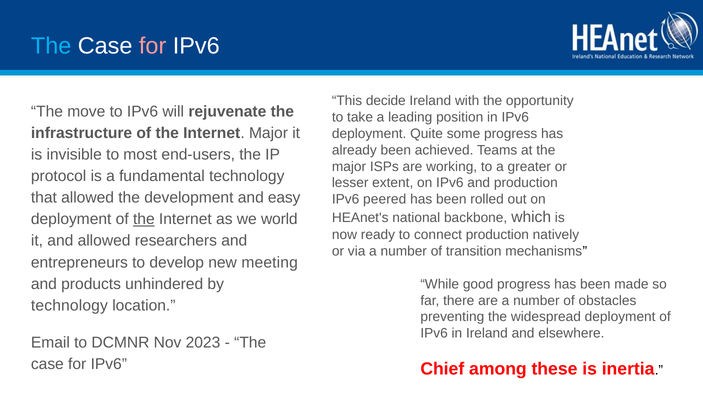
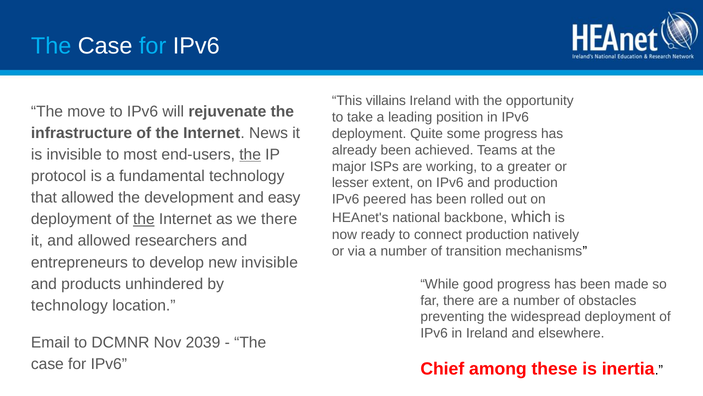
for at (153, 46) colour: pink -> light blue
decide: decide -> villains
Internet Major: Major -> News
the at (250, 154) underline: none -> present
we world: world -> there
new meeting: meeting -> invisible
2023: 2023 -> 2039
